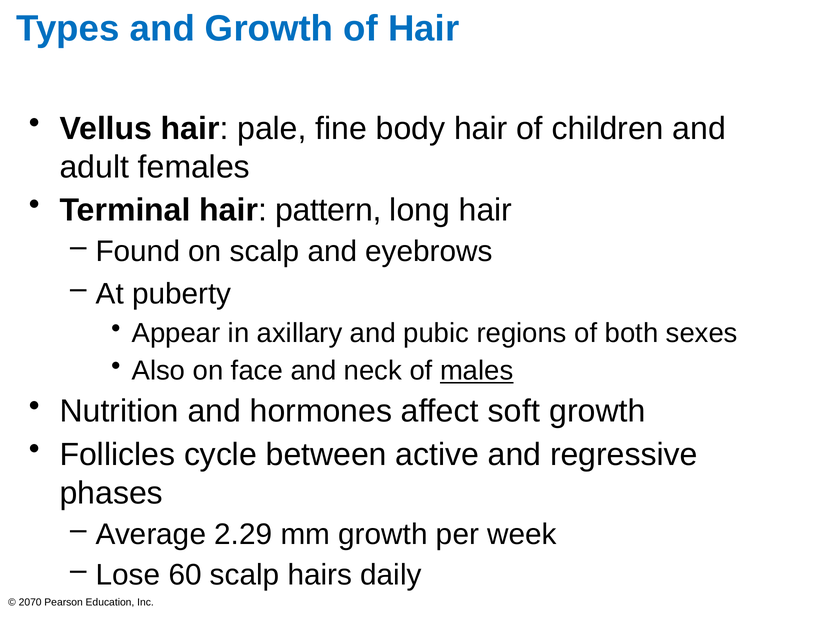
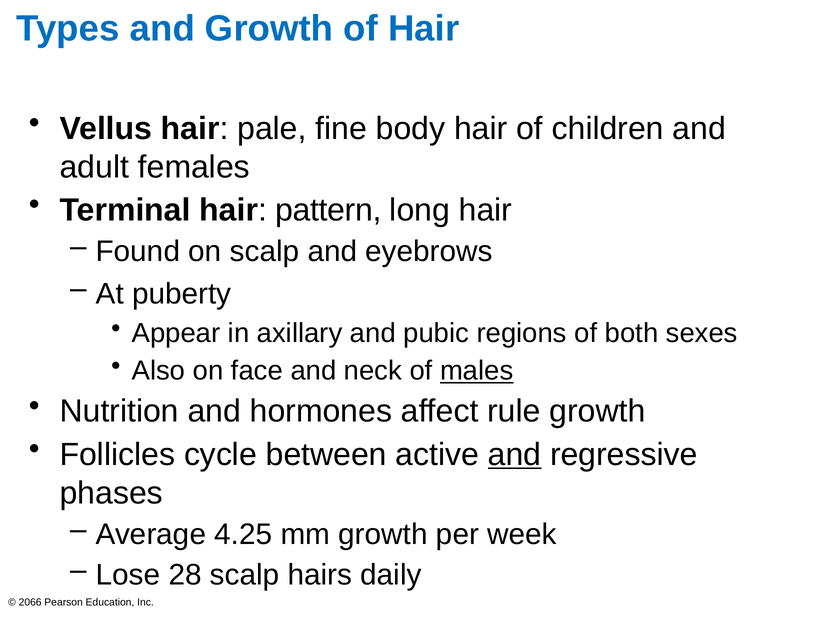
soft: soft -> rule
and at (515, 454) underline: none -> present
2.29: 2.29 -> 4.25
60: 60 -> 28
2070: 2070 -> 2066
